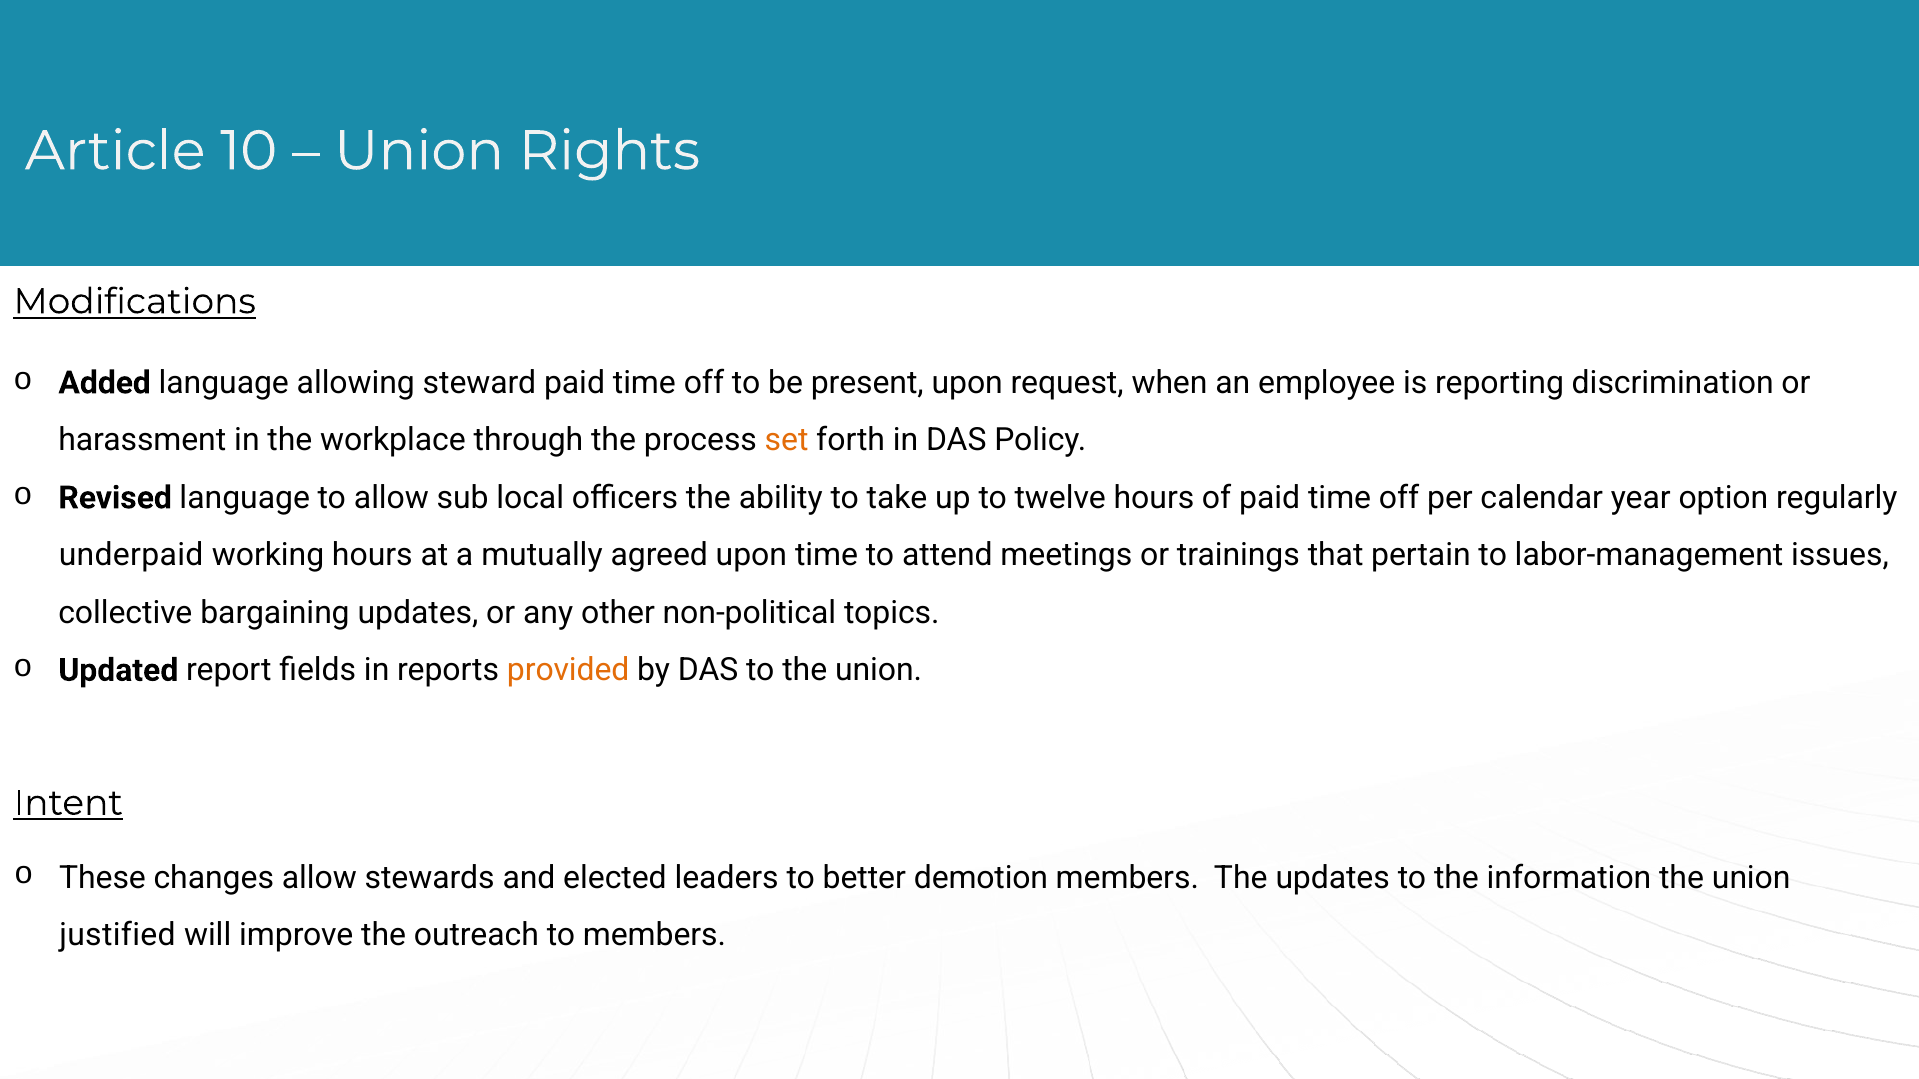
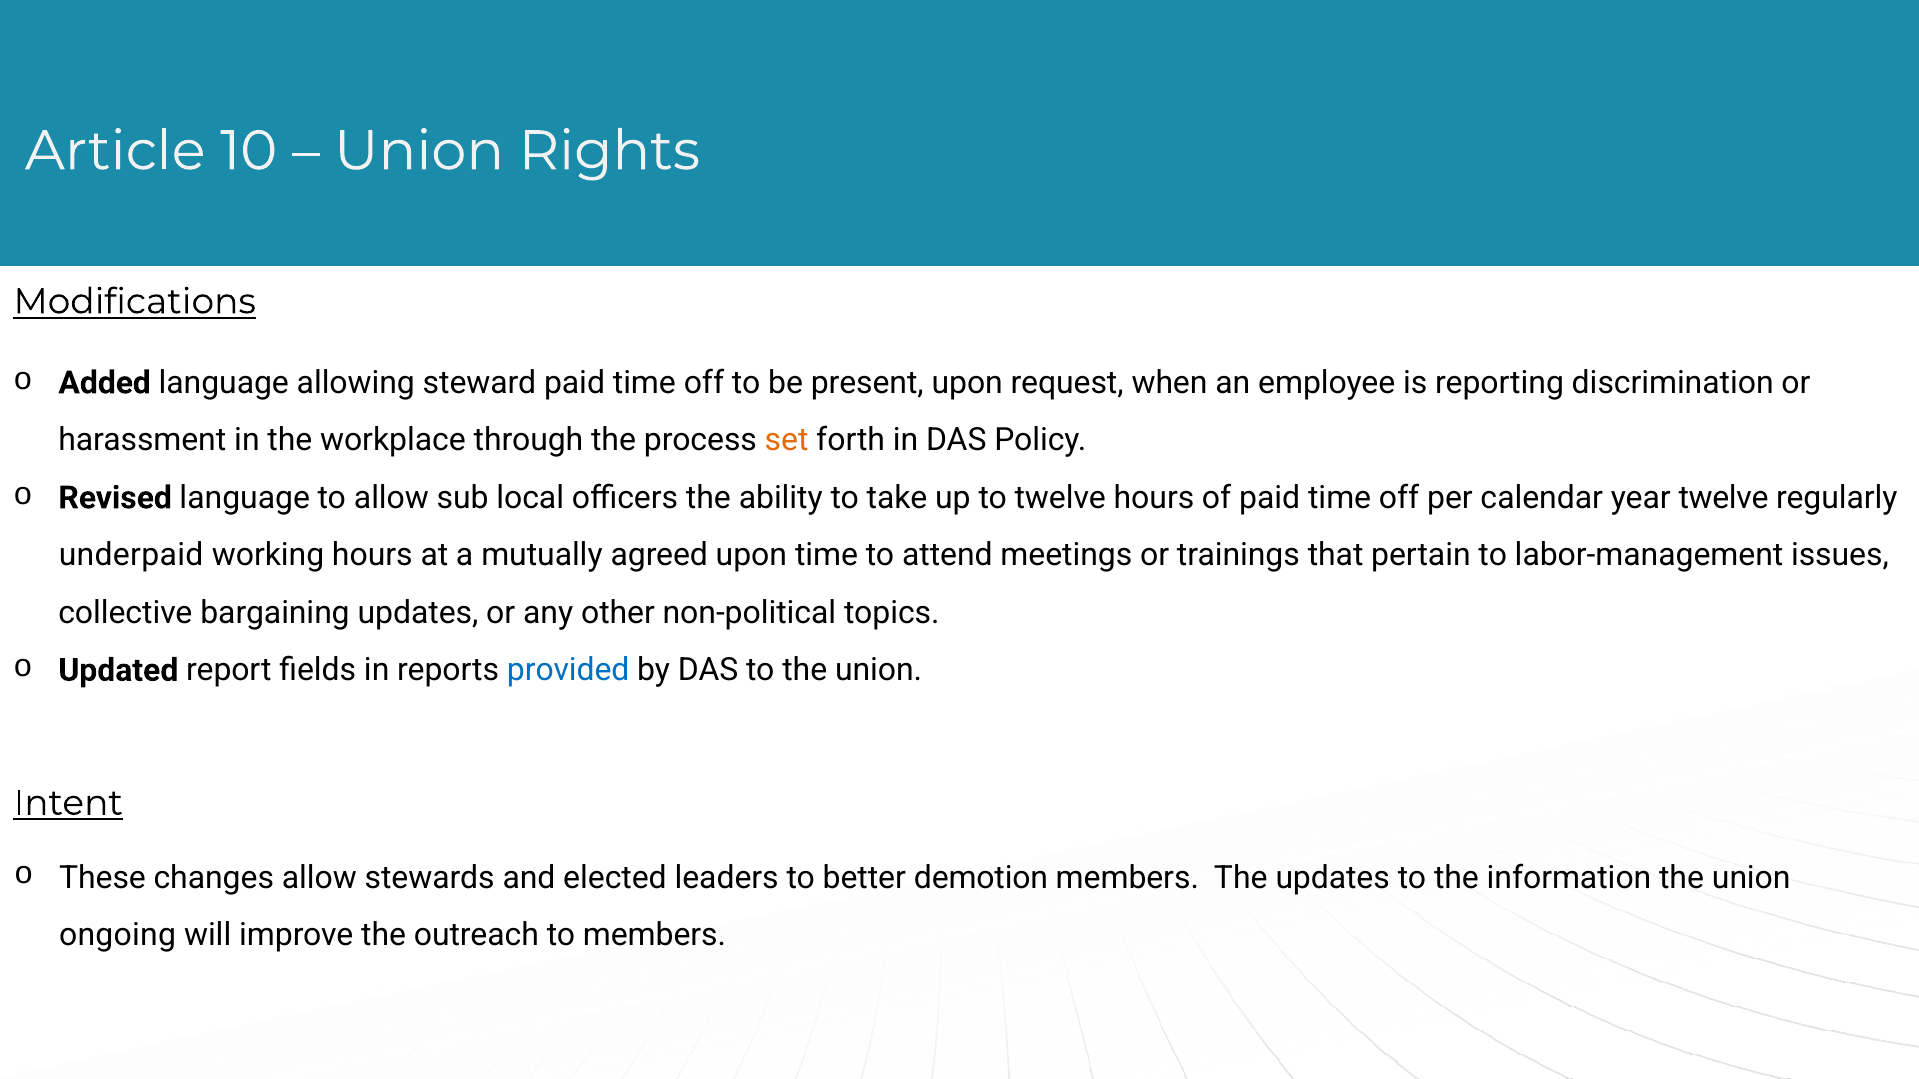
year option: option -> twelve
provided colour: orange -> blue
justified: justified -> ongoing
